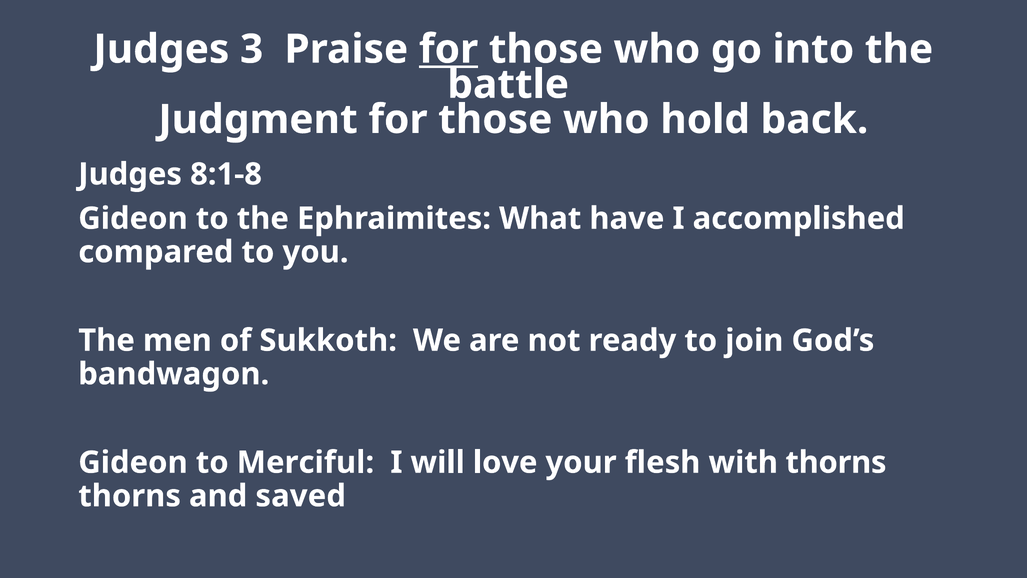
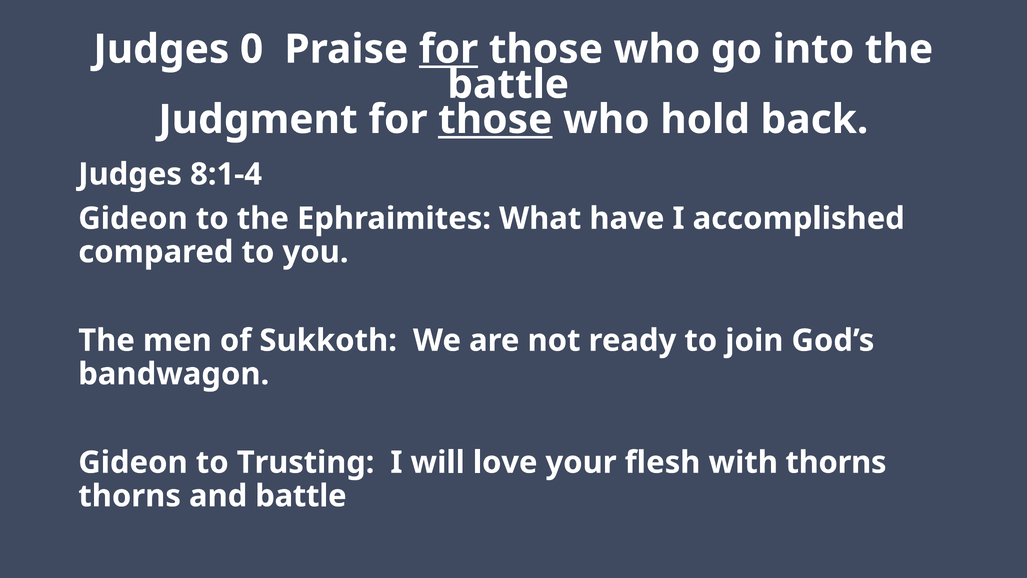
3: 3 -> 0
those at (495, 119) underline: none -> present
8:1-8: 8:1-8 -> 8:1-4
Merciful: Merciful -> Trusting
and saved: saved -> battle
